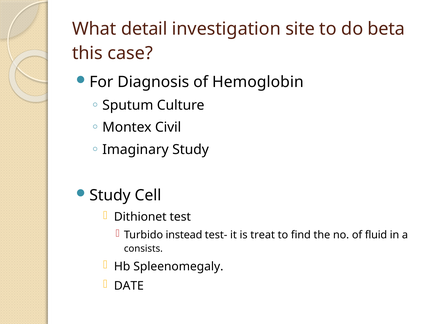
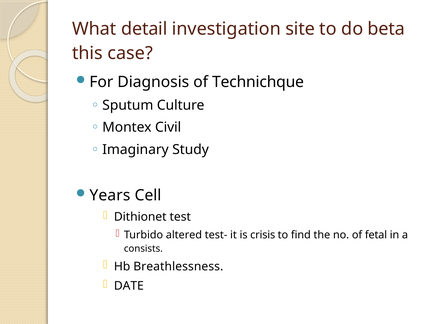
Hemoglobin: Hemoglobin -> Technichque
Study at (110, 195): Study -> Years
instead: instead -> altered
treat: treat -> crisis
fluid: fluid -> fetal
Spleenomegaly: Spleenomegaly -> Breathlessness
